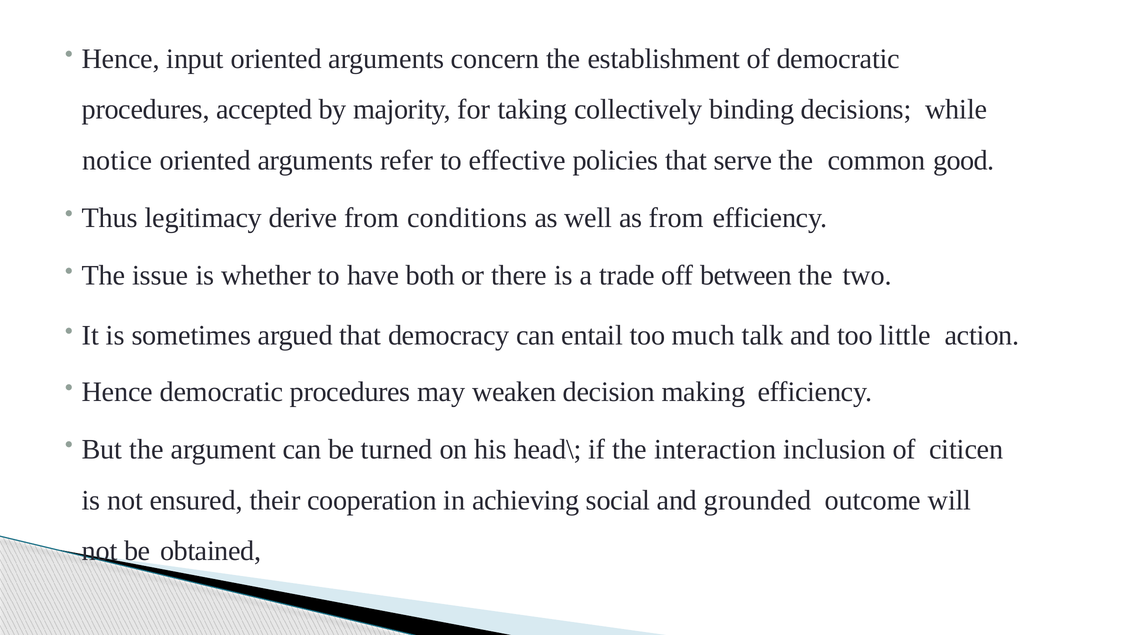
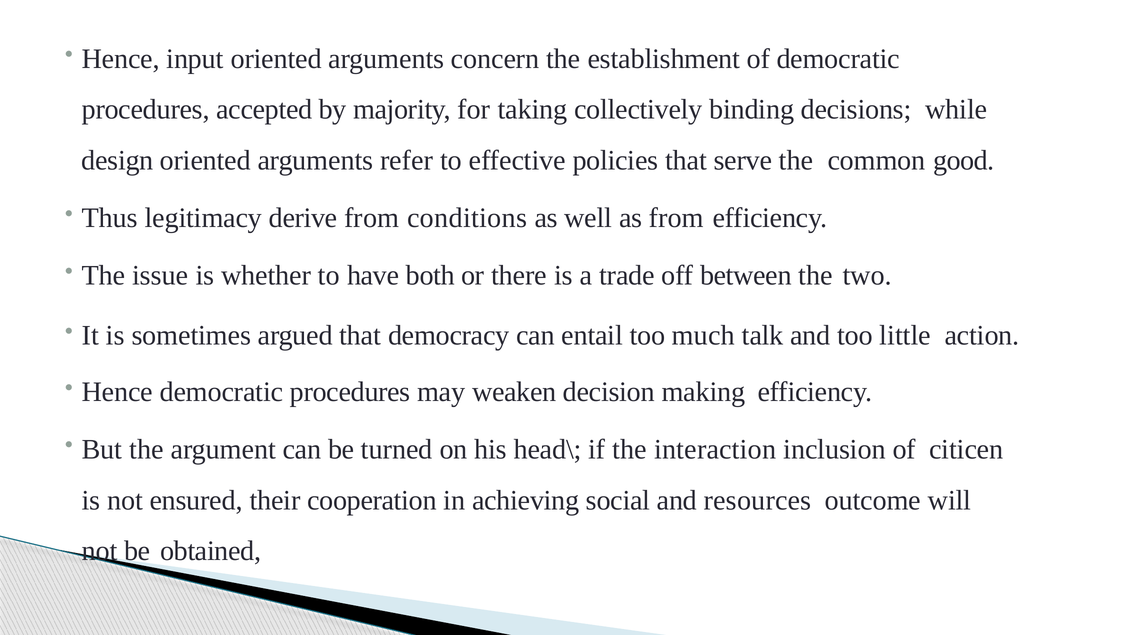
notice: notice -> design
grounded: grounded -> resources
